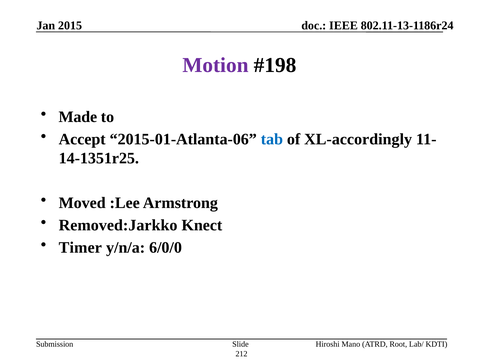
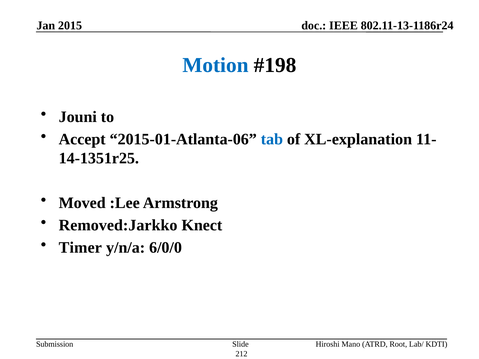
Motion colour: purple -> blue
Made: Made -> Jouni
XL-accordingly: XL-accordingly -> XL-explanation
